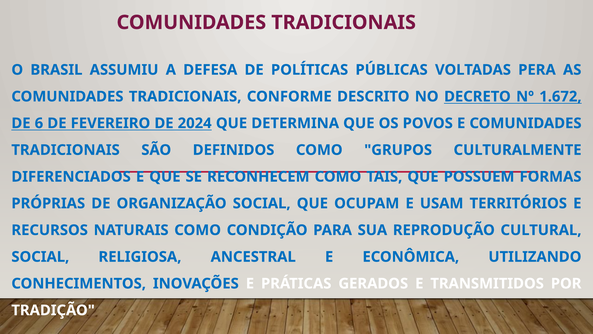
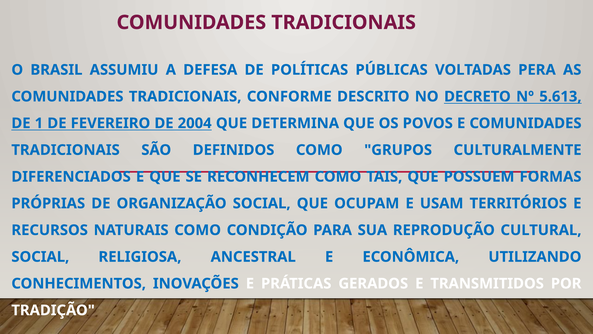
1.672: 1.672 -> 5.613
6: 6 -> 1
2024: 2024 -> 2004
